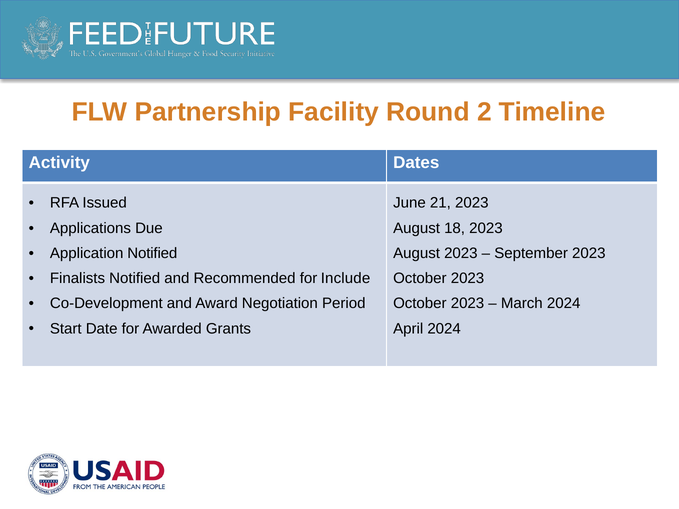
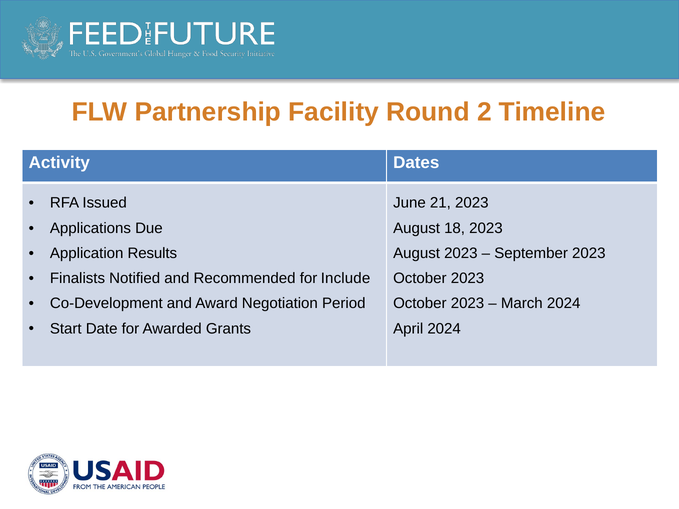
Application Notified: Notified -> Results
